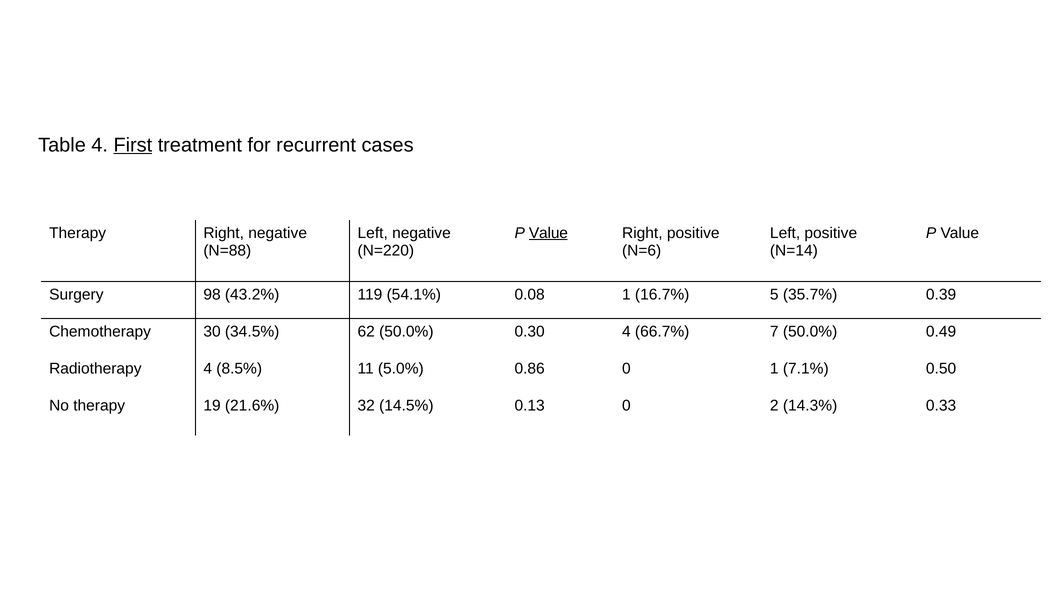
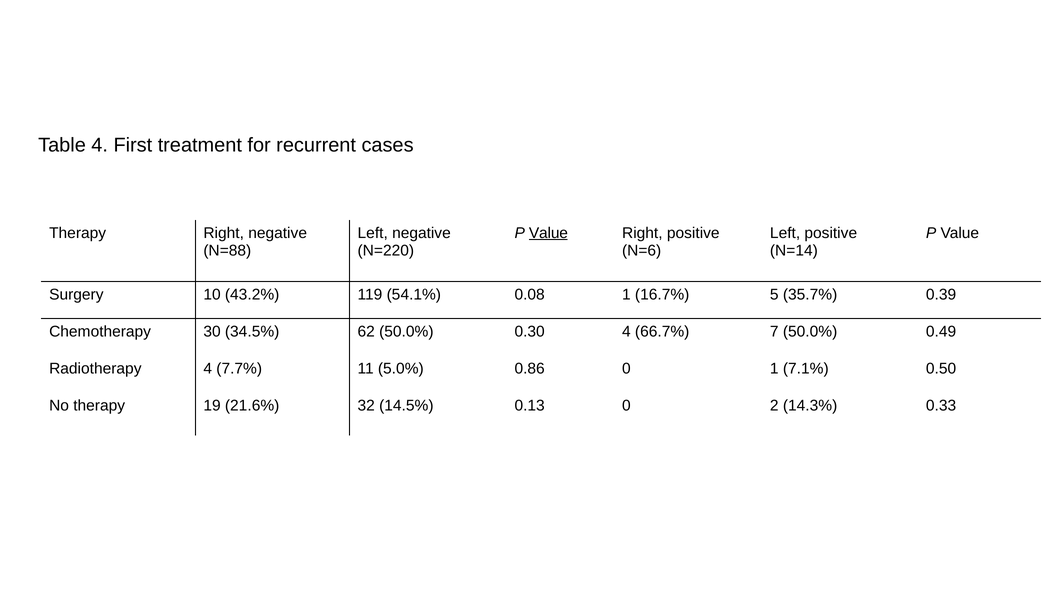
First underline: present -> none
98: 98 -> 10
8.5%: 8.5% -> 7.7%
